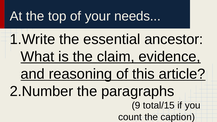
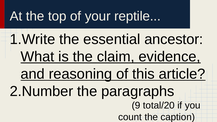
needs: needs -> reptile
total/15: total/15 -> total/20
